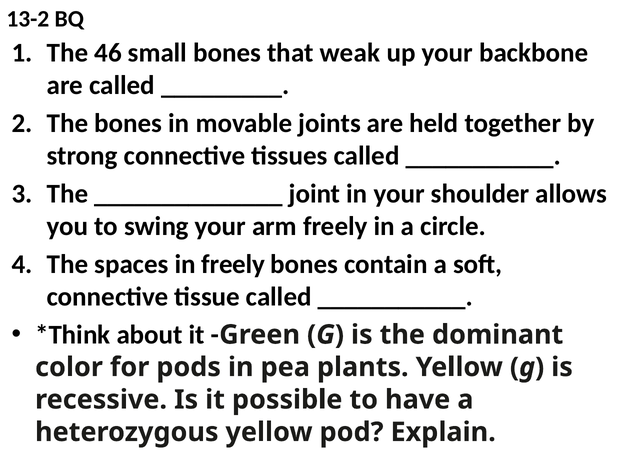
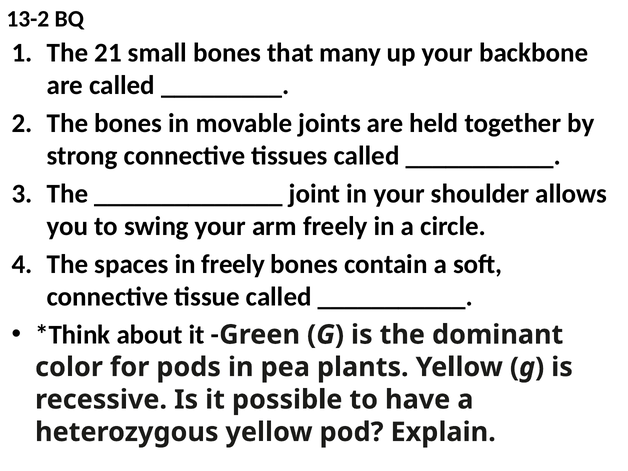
46: 46 -> 21
weak: weak -> many
